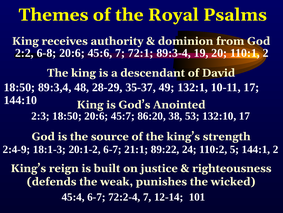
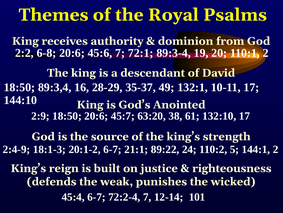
48: 48 -> 16
2:3: 2:3 -> 2:9
86:20: 86:20 -> 63:20
53: 53 -> 61
